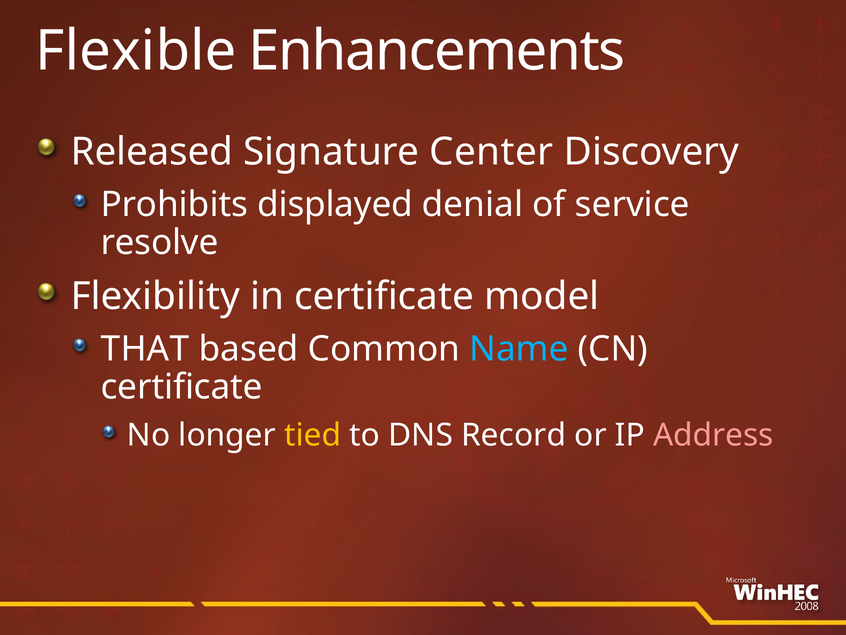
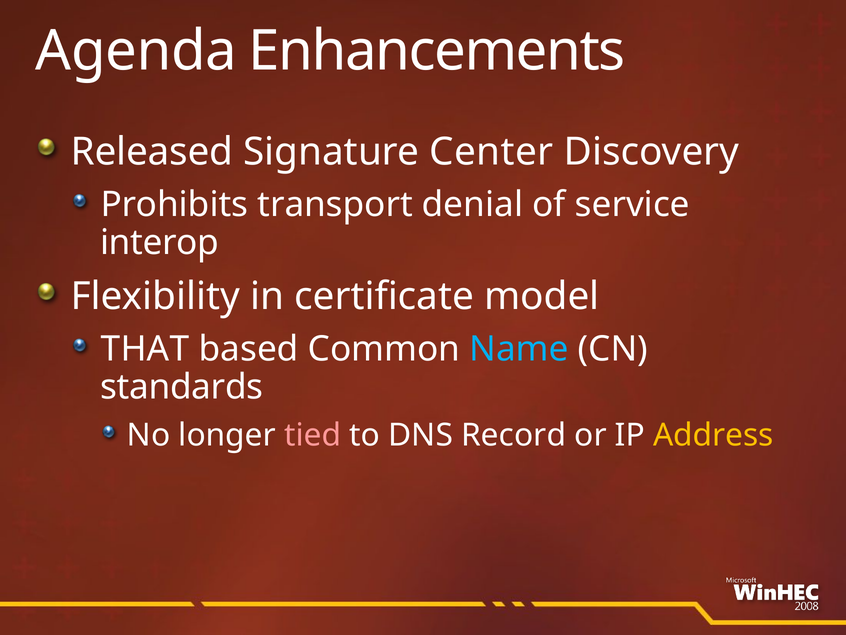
Flexible: Flexible -> Agenda
displayed: displayed -> transport
resolve: resolve -> interop
certificate at (182, 387): certificate -> standards
tied colour: yellow -> pink
Address colour: pink -> yellow
